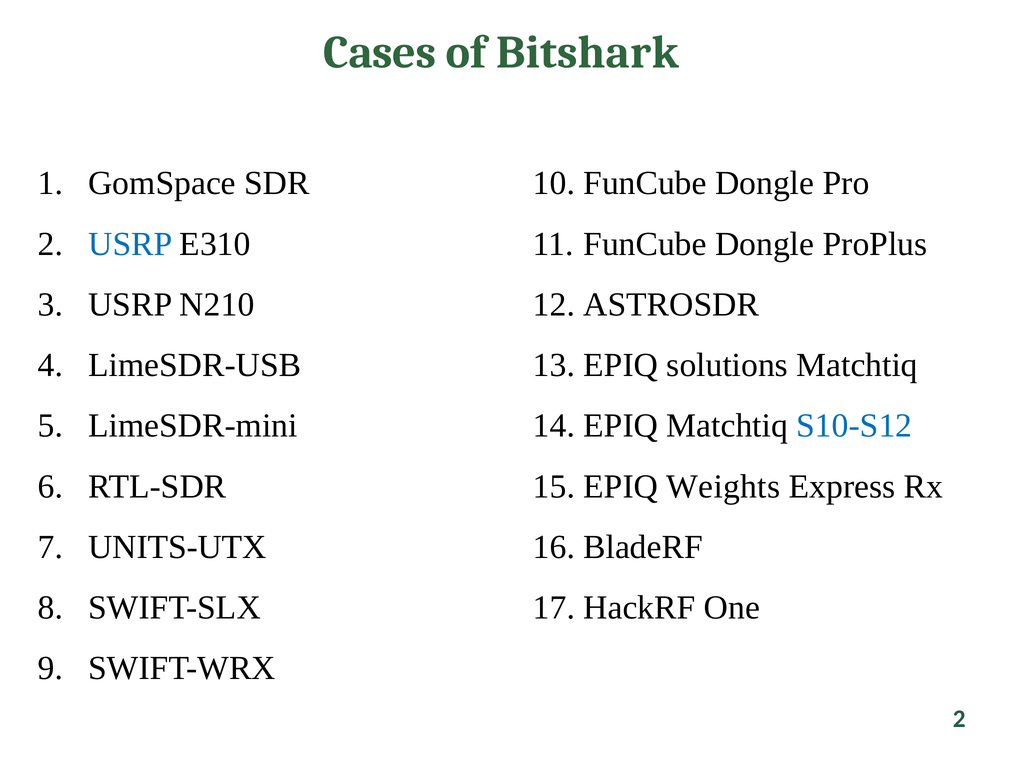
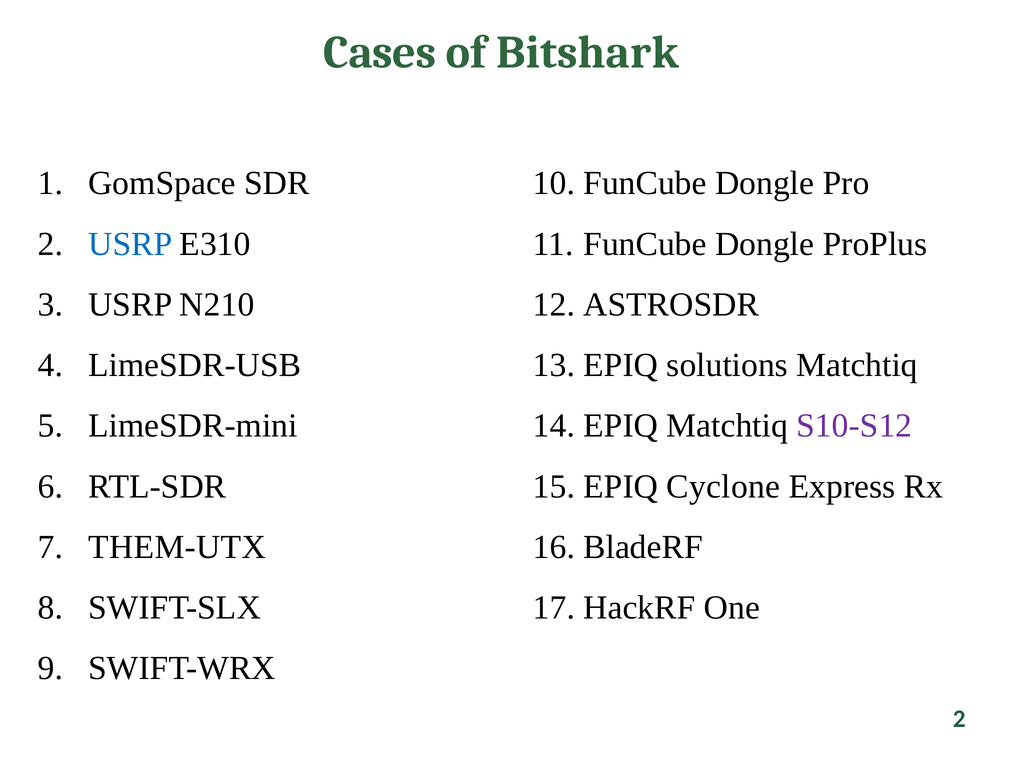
S10-S12 colour: blue -> purple
Weights: Weights -> Cyclone
UNITS-UTX: UNITS-UTX -> THEM-UTX
